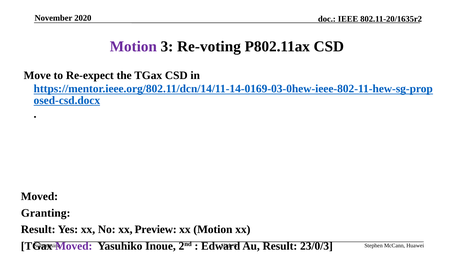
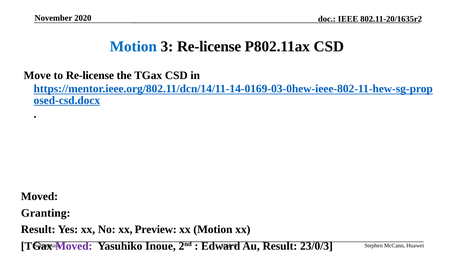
Motion at (133, 46) colour: purple -> blue
3 Re-voting: Re-voting -> Re-license
to Re-expect: Re-expect -> Re-license
